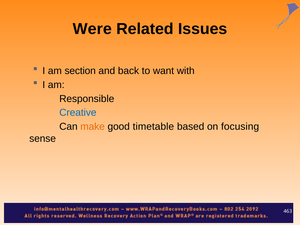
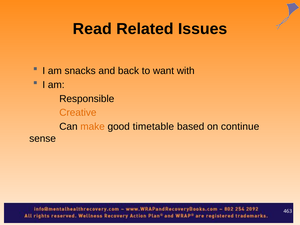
Were: Were -> Read
section: section -> snacks
Creative colour: blue -> orange
focusing: focusing -> continue
